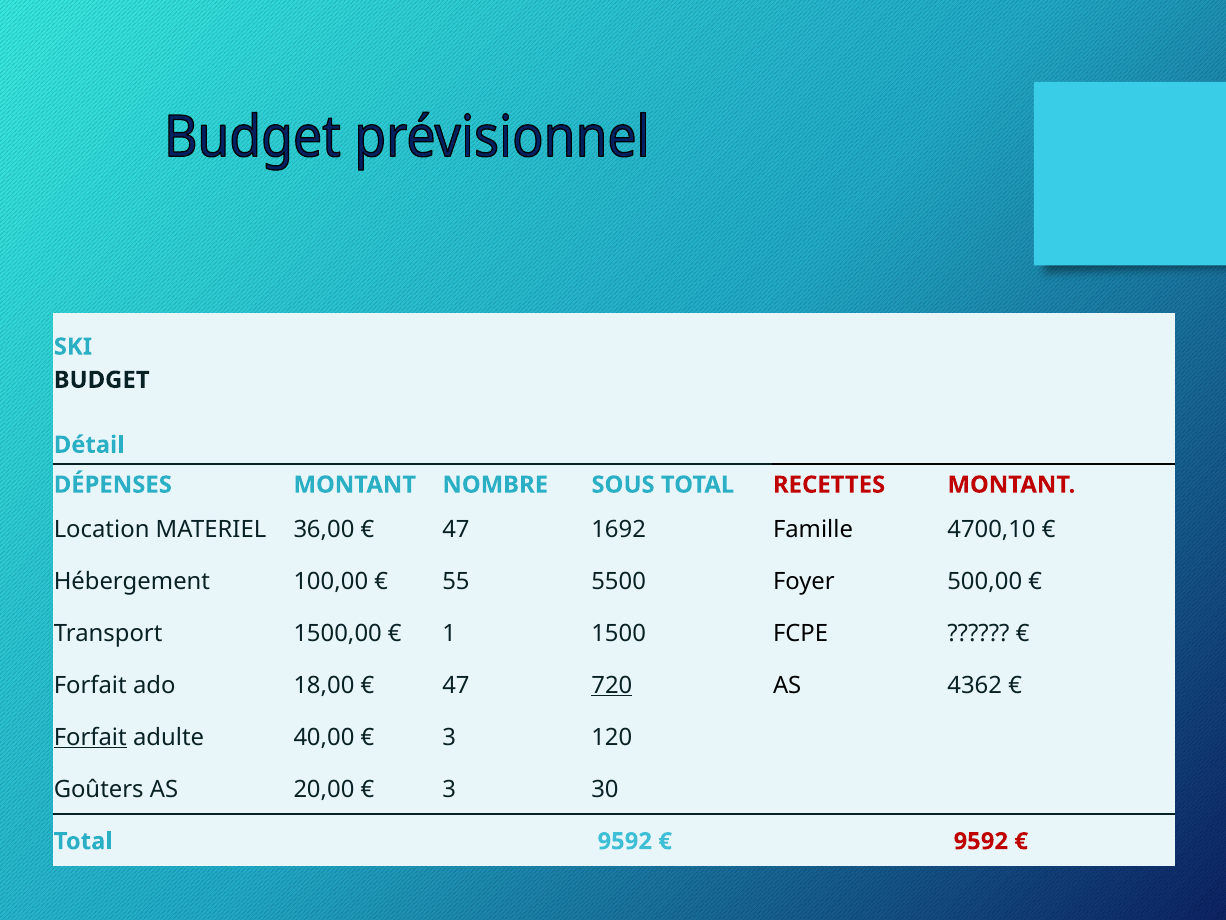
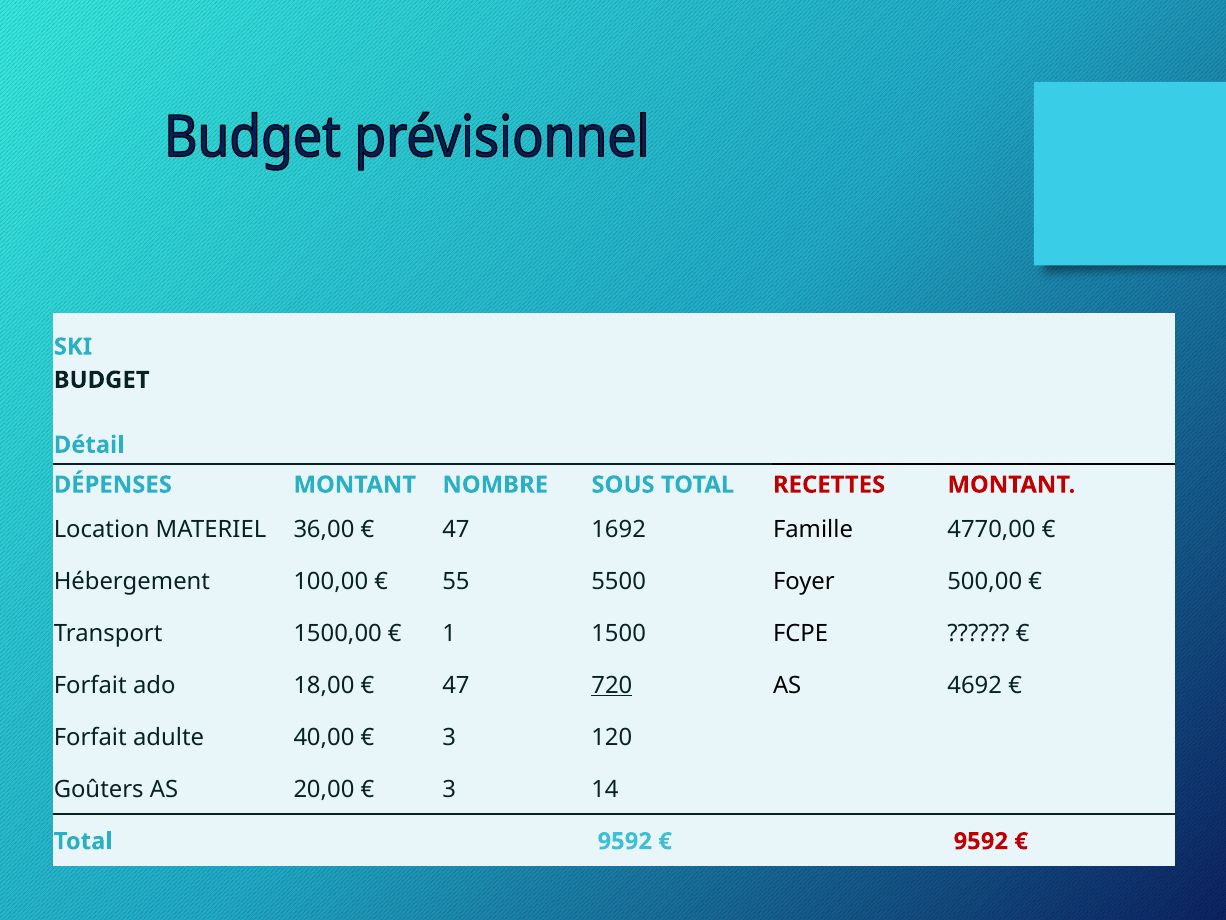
4700,10: 4700,10 -> 4770,00
4362: 4362 -> 4692
Forfait at (90, 737) underline: present -> none
30: 30 -> 14
